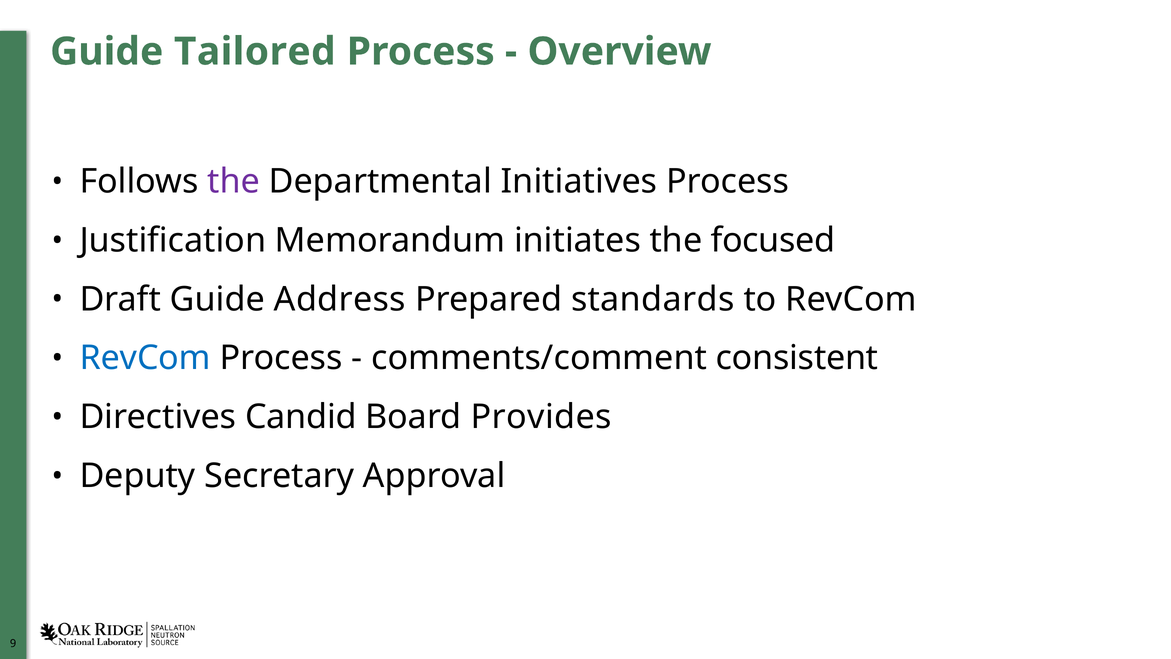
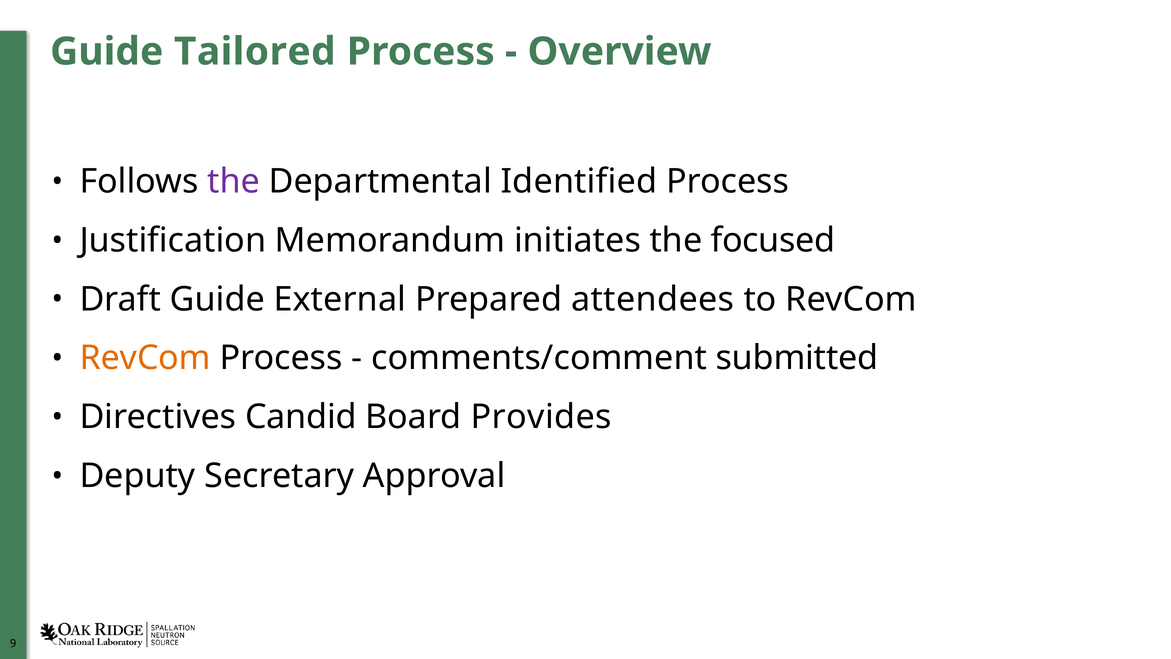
Initiatives: Initiatives -> Identified
Address: Address -> External
standards: standards -> attendees
RevCom at (145, 358) colour: blue -> orange
consistent: consistent -> submitted
